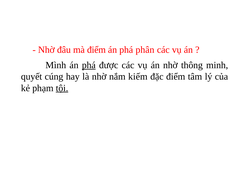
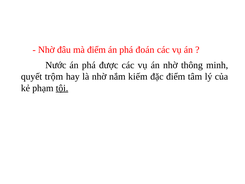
phân: phân -> đoán
Mình: Mình -> Nước
phá at (89, 65) underline: present -> none
cúng: cúng -> trộm
